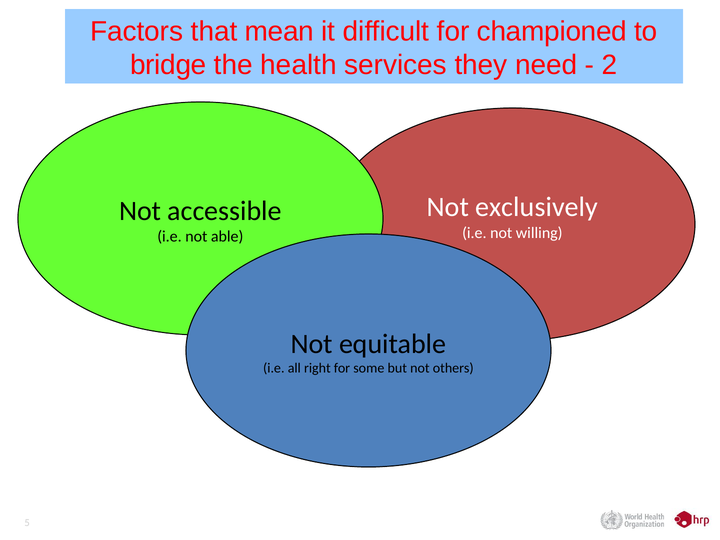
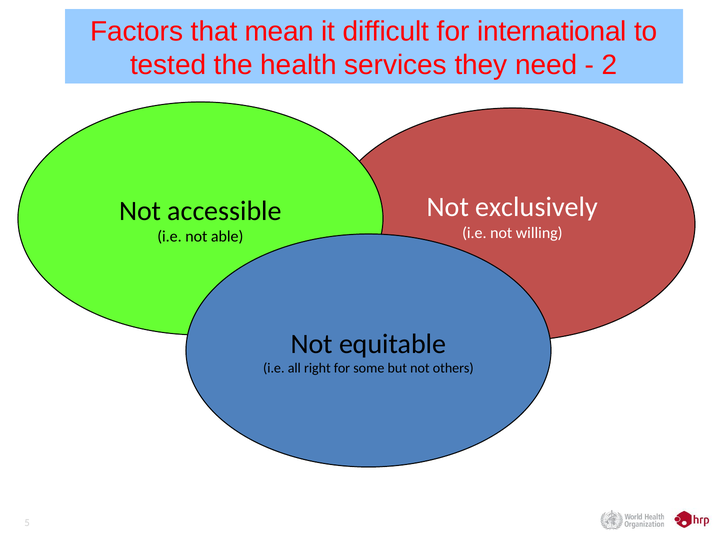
championed: championed -> international
bridge: bridge -> tested
